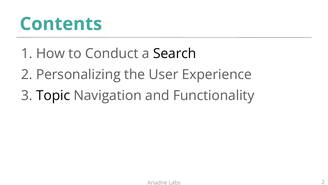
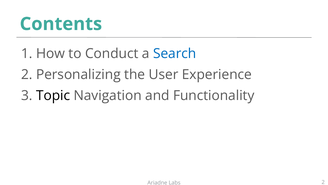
Search colour: black -> blue
